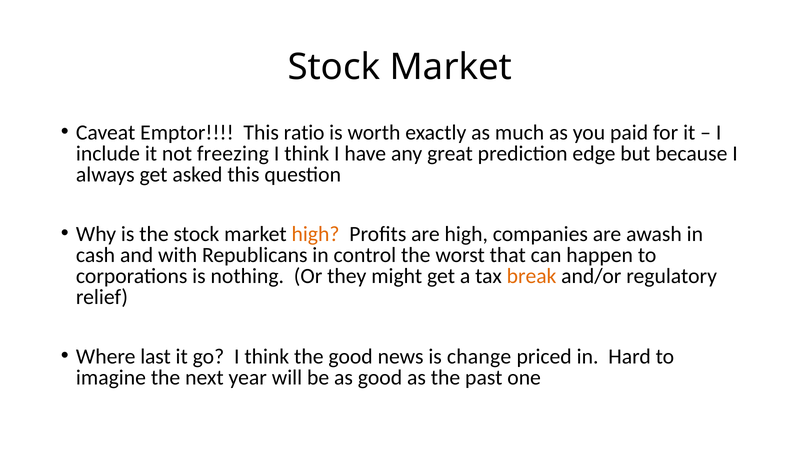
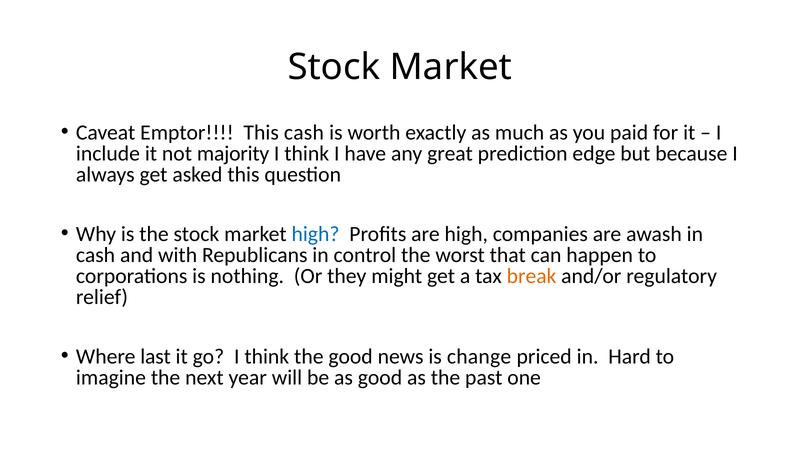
This ratio: ratio -> cash
freezing: freezing -> majority
high at (315, 234) colour: orange -> blue
